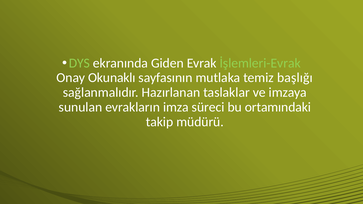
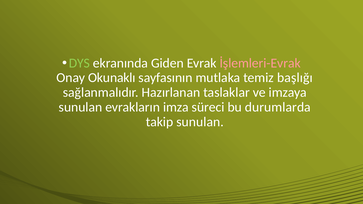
İşlemleri-Evrak colour: light green -> pink
ortamındaki: ortamındaki -> durumlarda
takip müdürü: müdürü -> sunulan
